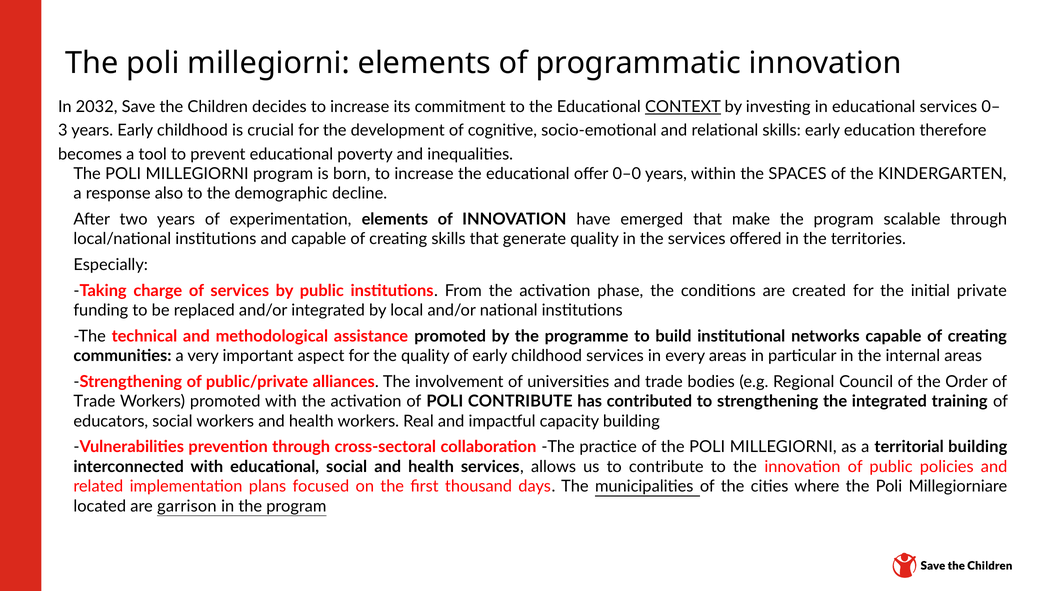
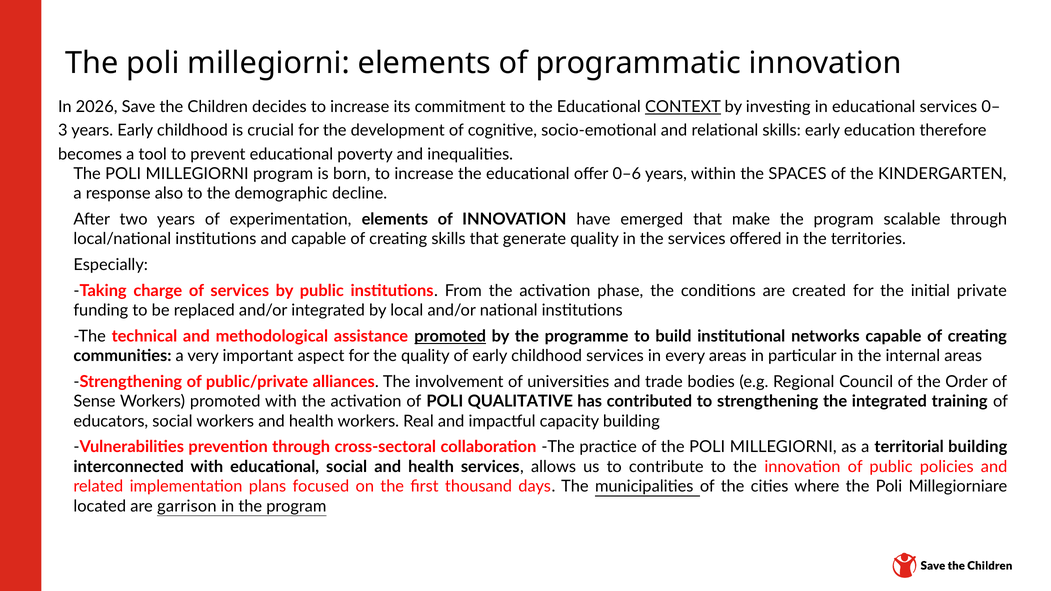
2032: 2032 -> 2026
0–0: 0–0 -> 0–6
promoted at (450, 336) underline: none -> present
Trade at (94, 402): Trade -> Sense
POLI CONTRIBUTE: CONTRIBUTE -> QUALITATIVE
